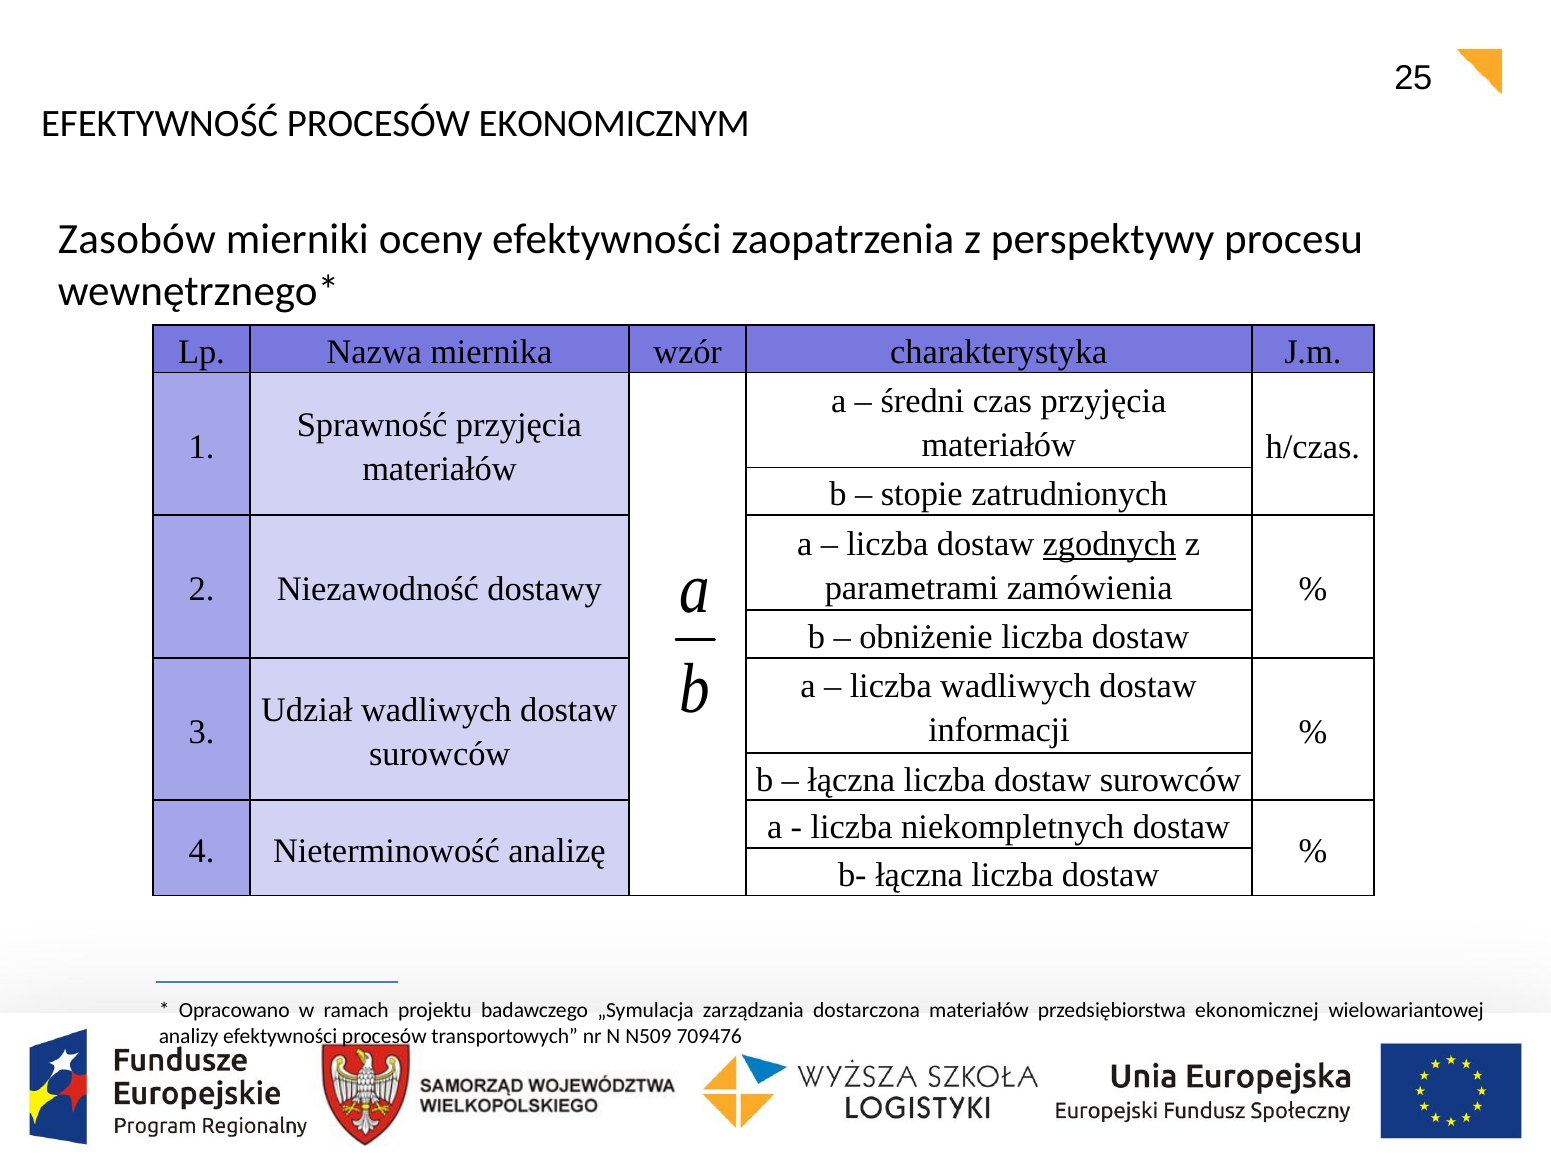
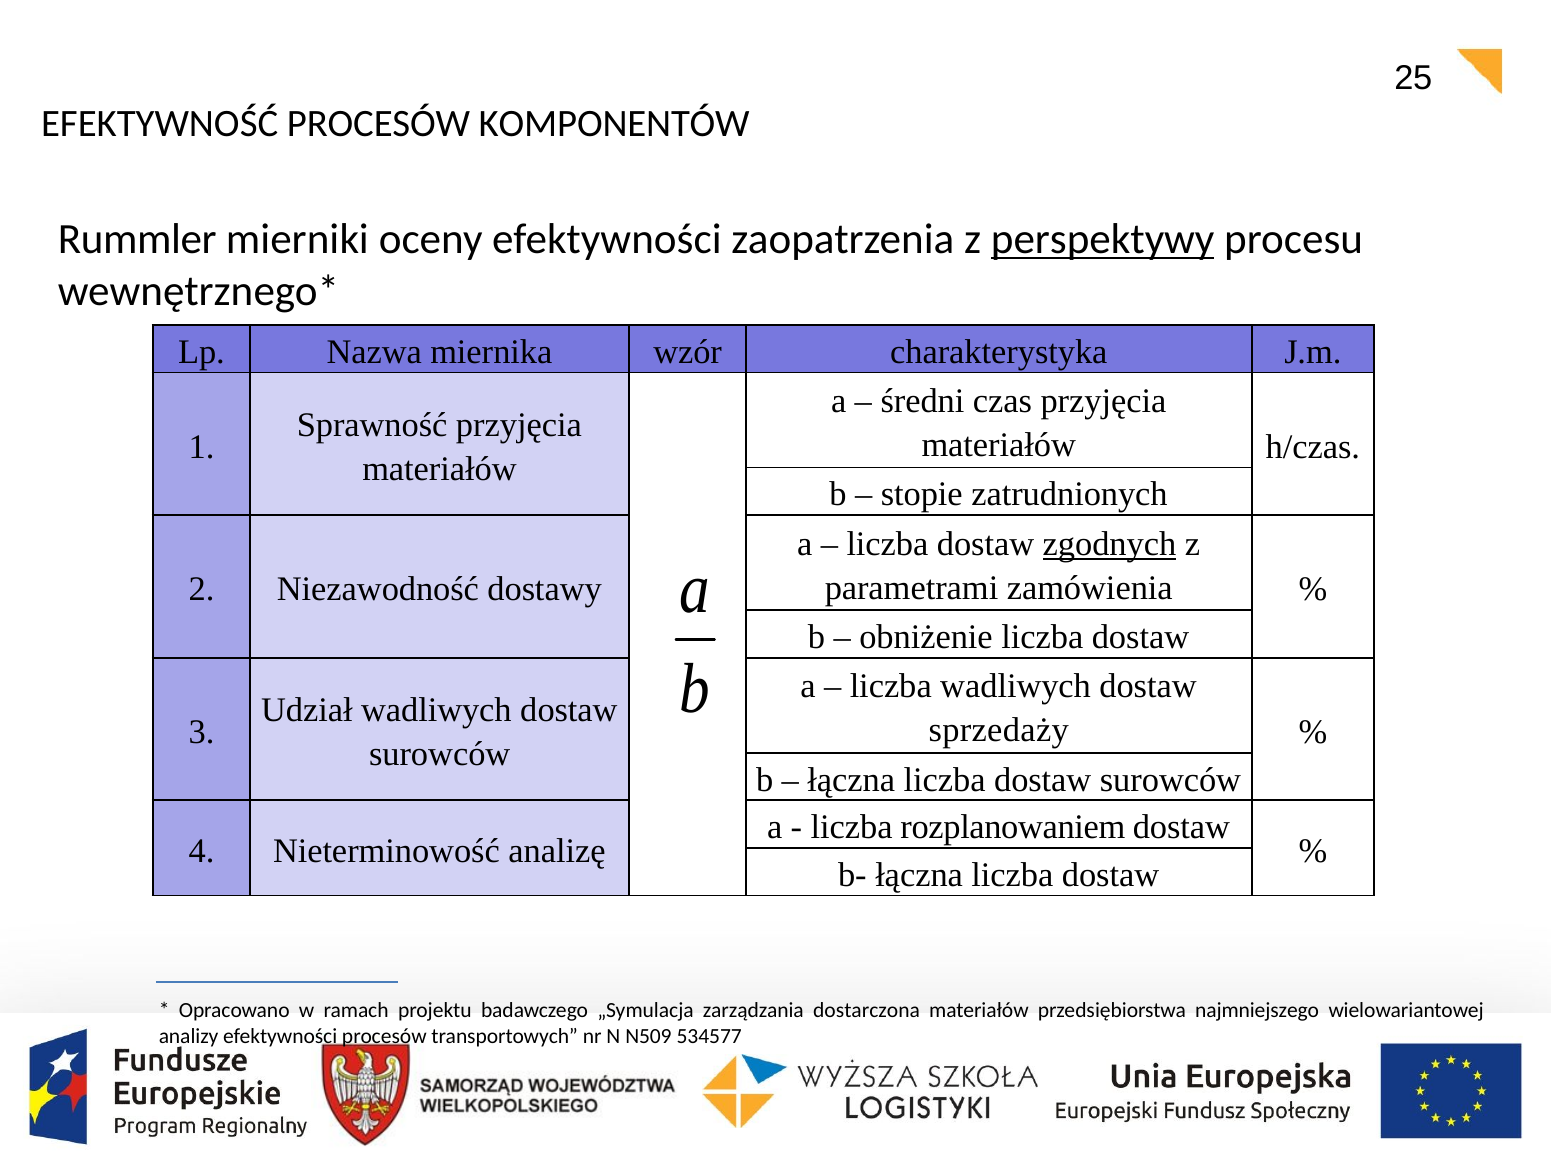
EKONOMICZNYM: EKONOMICZNYM -> KOMPONENTÓW
Zasobów: Zasobów -> Rummler
perspektywy underline: none -> present
informacji: informacji -> sprzedaży
niekompletnych: niekompletnych -> rozplanowaniem
ekonomicznej: ekonomicznej -> najmniejszego
709476: 709476 -> 534577
